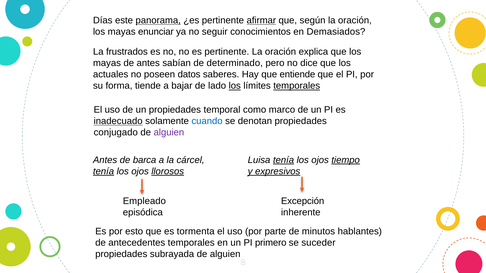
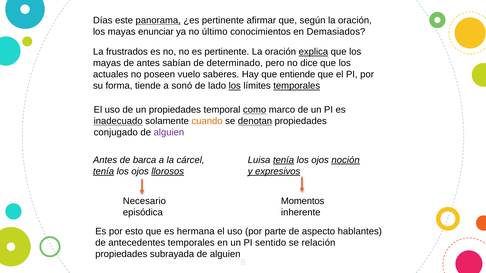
afirmar underline: present -> none
seguir: seguir -> último
explica underline: none -> present
datos: datos -> vuelo
bajar: bajar -> sonó
como underline: none -> present
cuando colour: blue -> orange
denotan underline: none -> present
tiempo: tiempo -> noción
Empleado: Empleado -> Necesario
Excepción: Excepción -> Momentos
tormenta: tormenta -> hermana
minutos: minutos -> aspecto
primero: primero -> sentido
suceder: suceder -> relación
